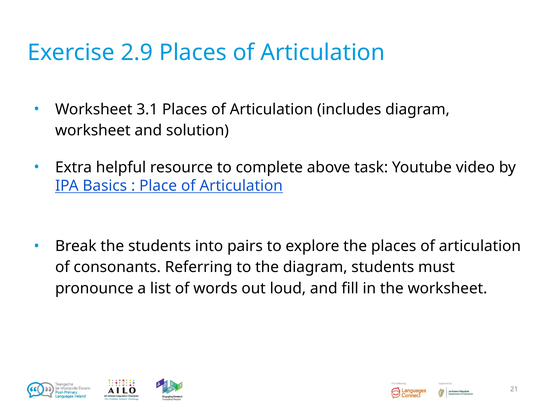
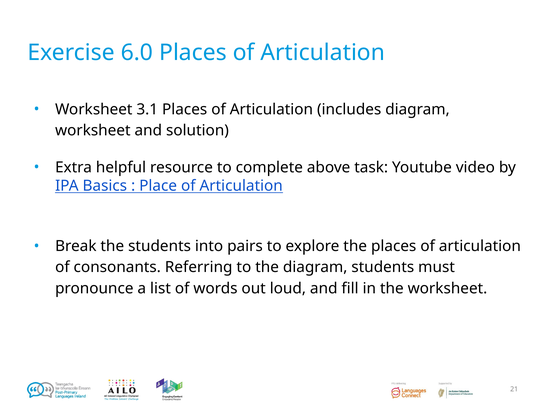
2.9: 2.9 -> 6.0
